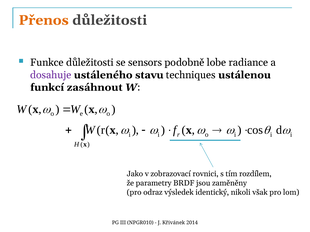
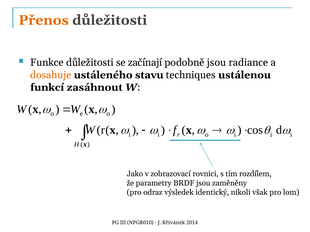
sensors: sensors -> začínají
podobně lobe: lobe -> jsou
dosahuje colour: purple -> orange
